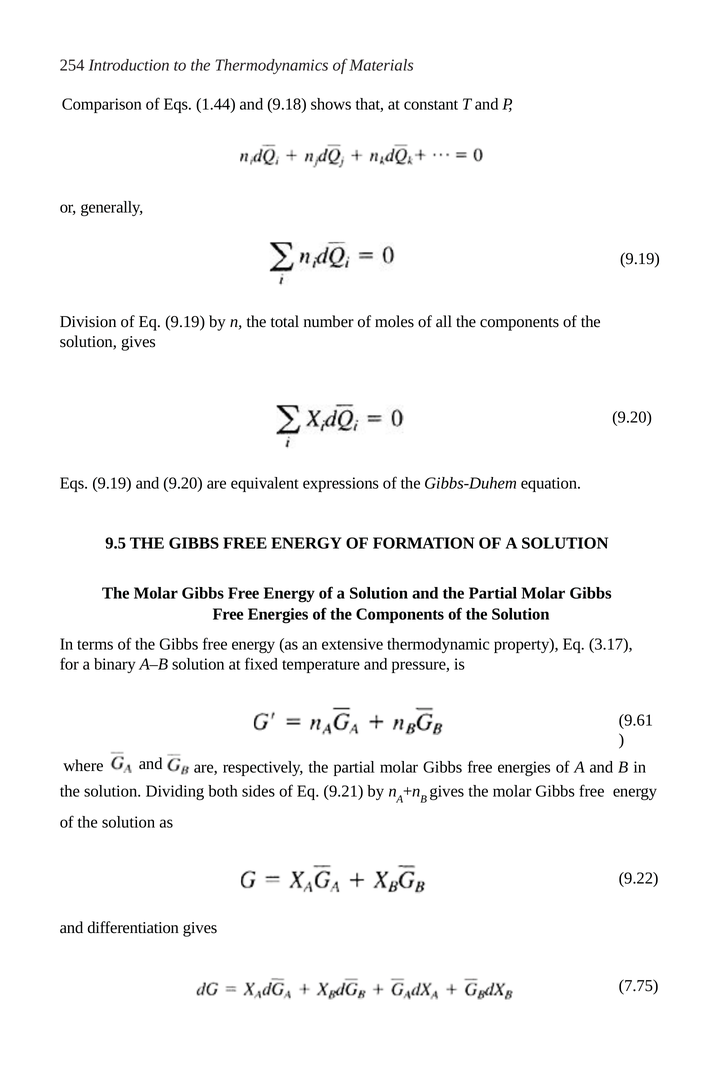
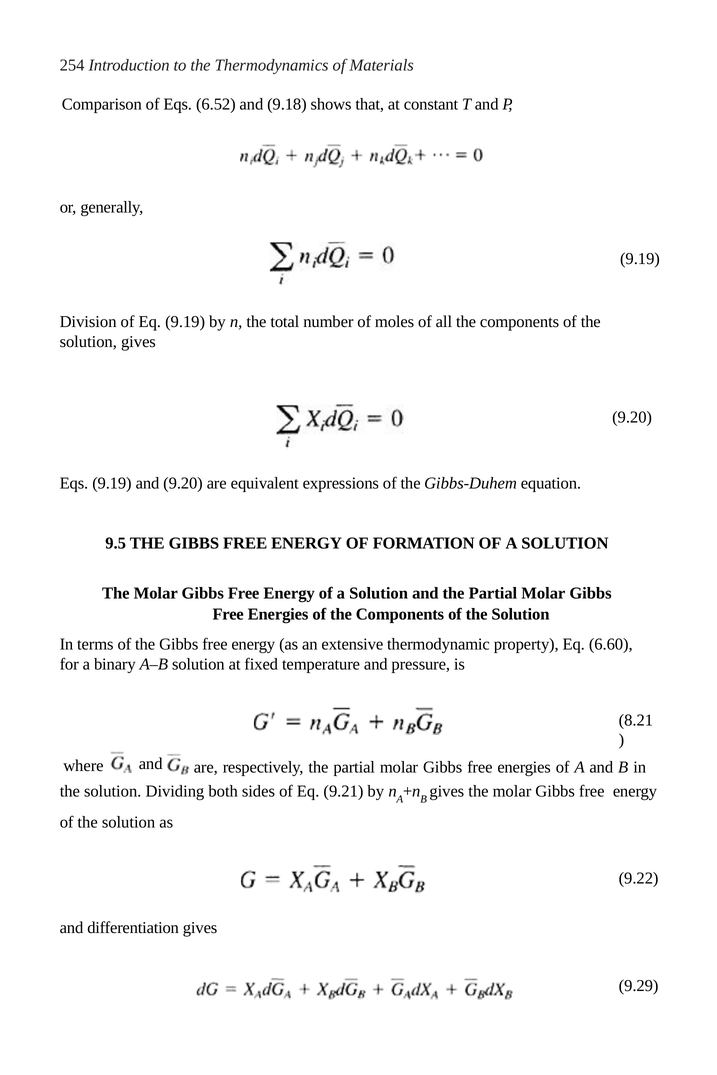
1.44: 1.44 -> 6.52
3.17: 3.17 -> 6.60
9.61: 9.61 -> 8.21
7.75: 7.75 -> 9.29
